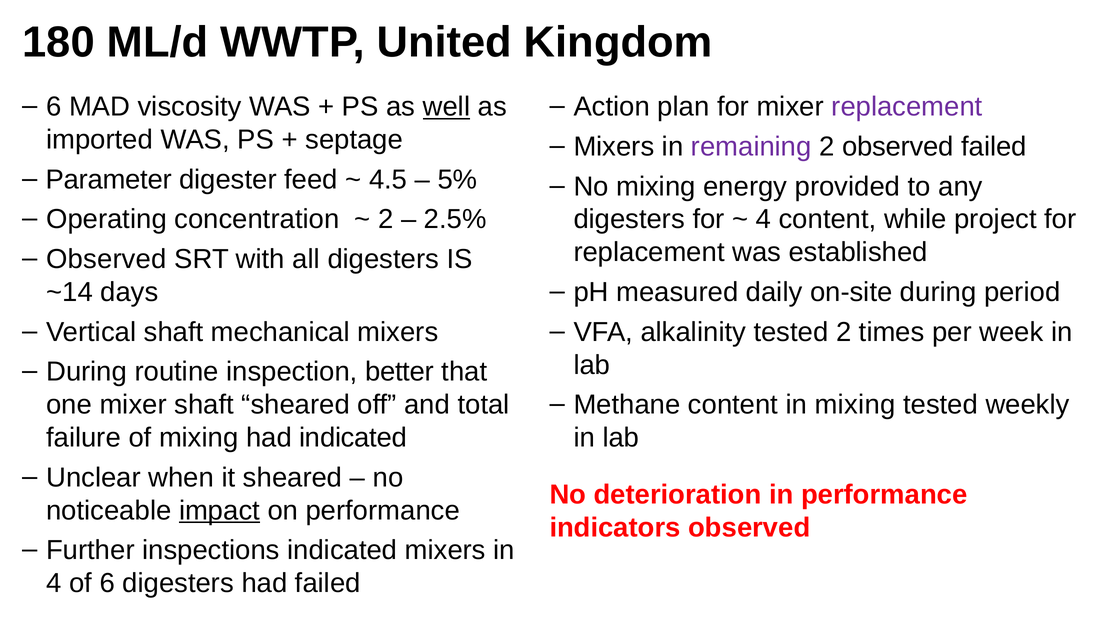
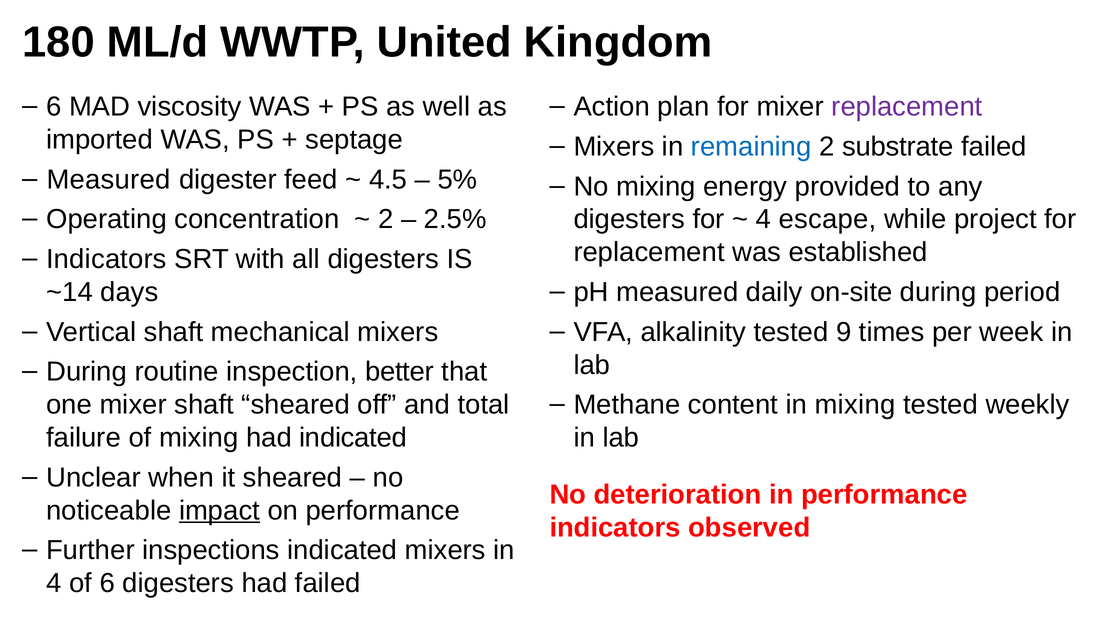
well underline: present -> none
remaining colour: purple -> blue
2 observed: observed -> substrate
Parameter at (109, 180): Parameter -> Measured
4 content: content -> escape
Observed at (106, 259): Observed -> Indicators
tested 2: 2 -> 9
